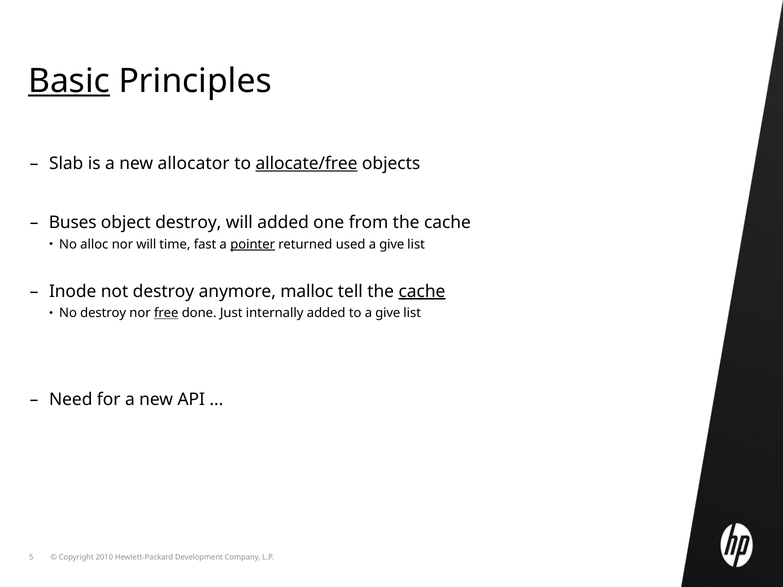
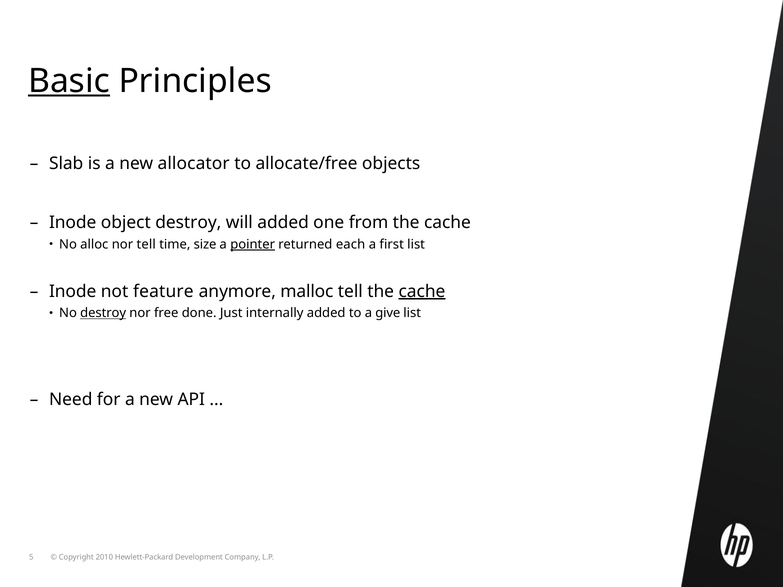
allocate/free underline: present -> none
Buses at (73, 223): Buses -> Inode
nor will: will -> tell
fast: fast -> size
used: used -> each
give at (392, 245): give -> first
not destroy: destroy -> feature
destroy at (103, 313) underline: none -> present
free underline: present -> none
